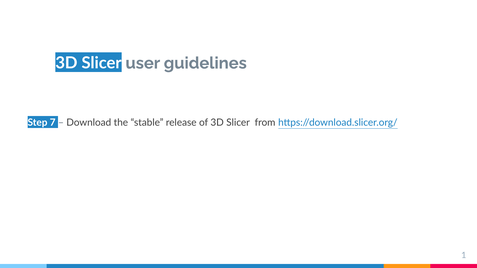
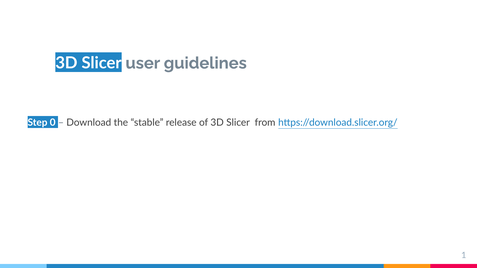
7: 7 -> 0
